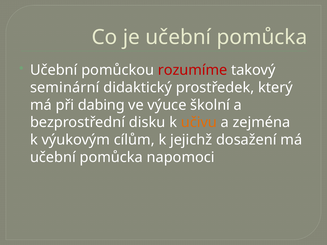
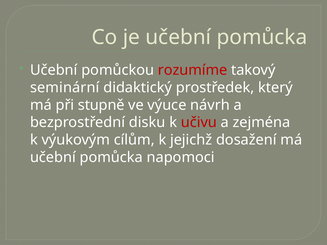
dabing: dabing -> stupně
školní: školní -> návrh
učivu colour: orange -> red
